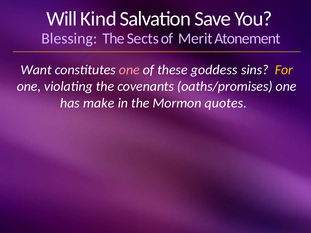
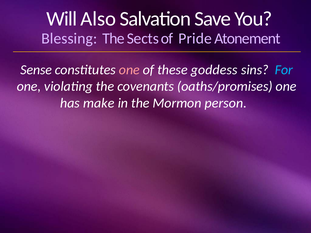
Kind: Kind -> Also
Merit: Merit -> Pride
Want: Want -> Sense
For colour: yellow -> light blue
quotes: quotes -> person
